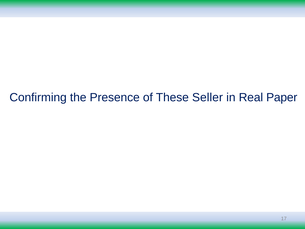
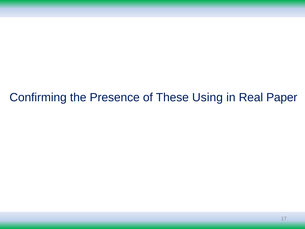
Seller: Seller -> Using
